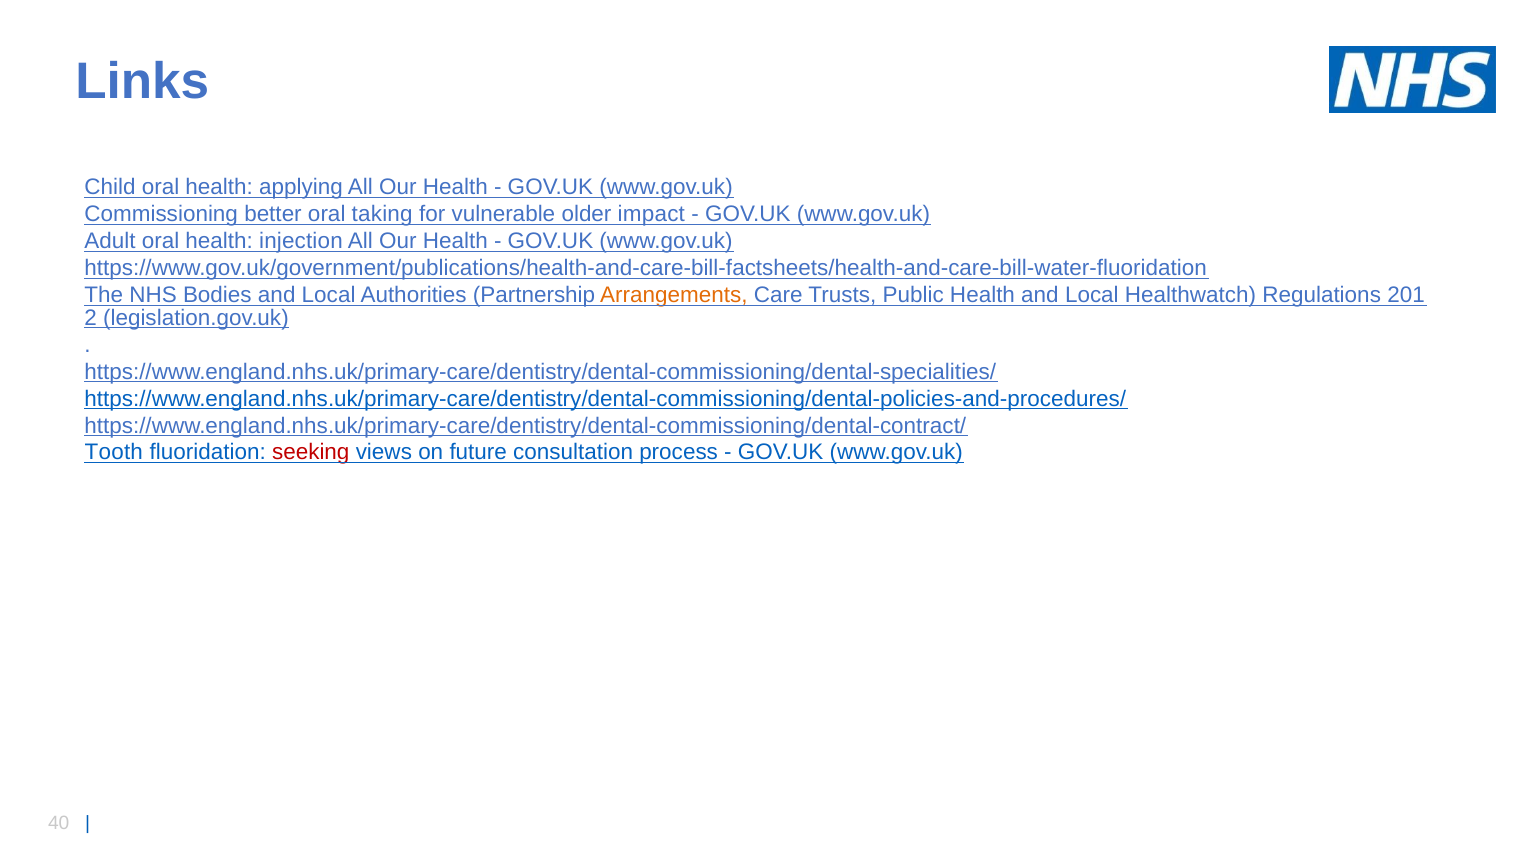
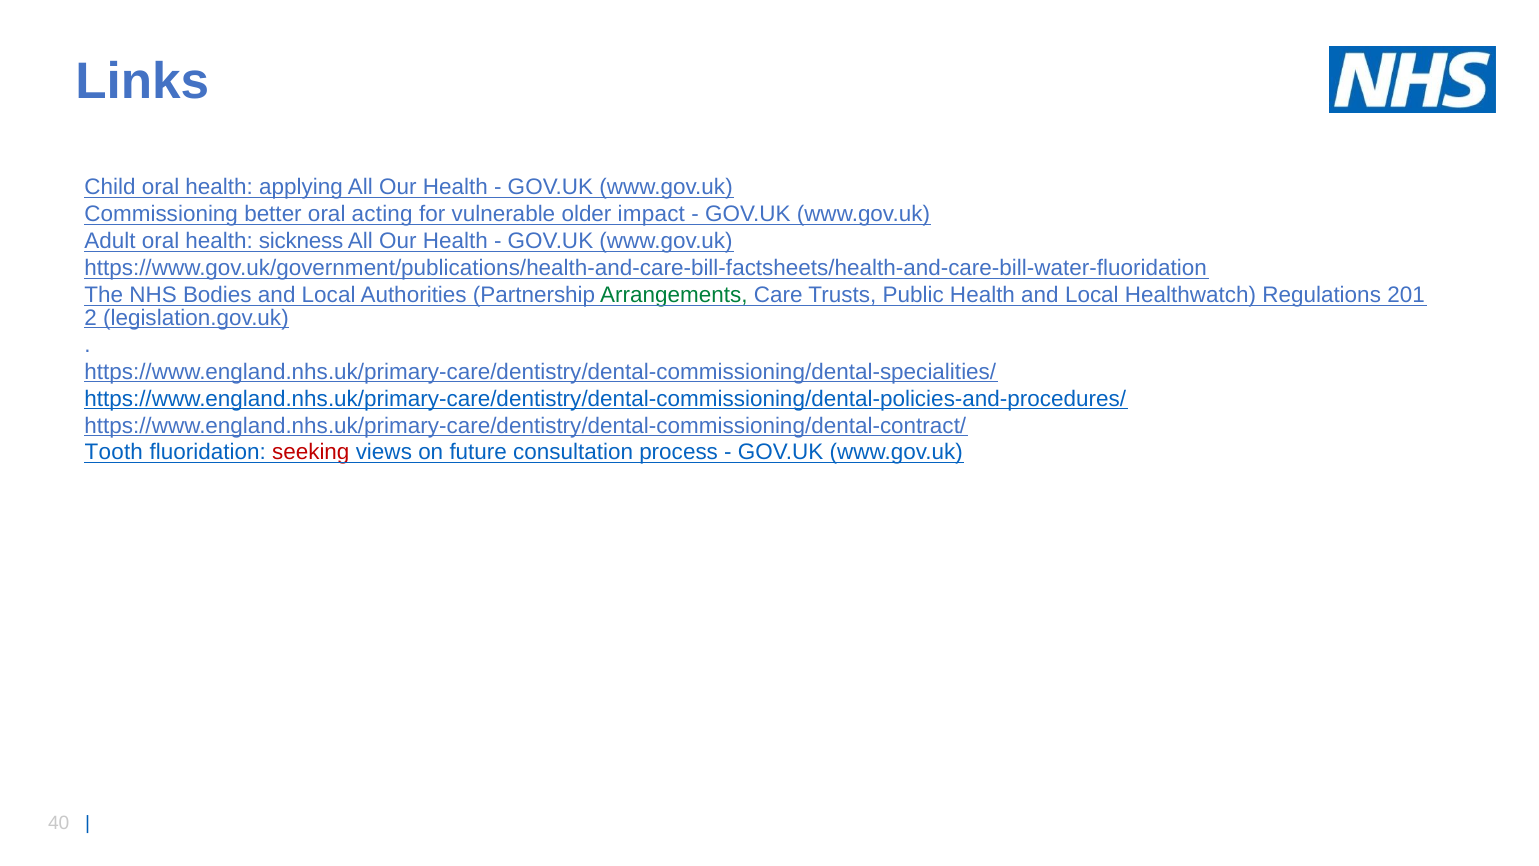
taking: taking -> acting
injection: injection -> sickness
Arrangements colour: orange -> green
